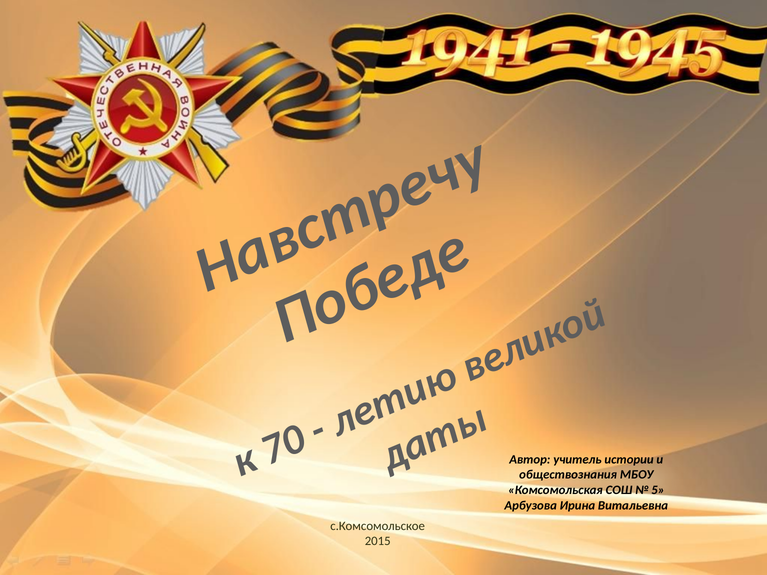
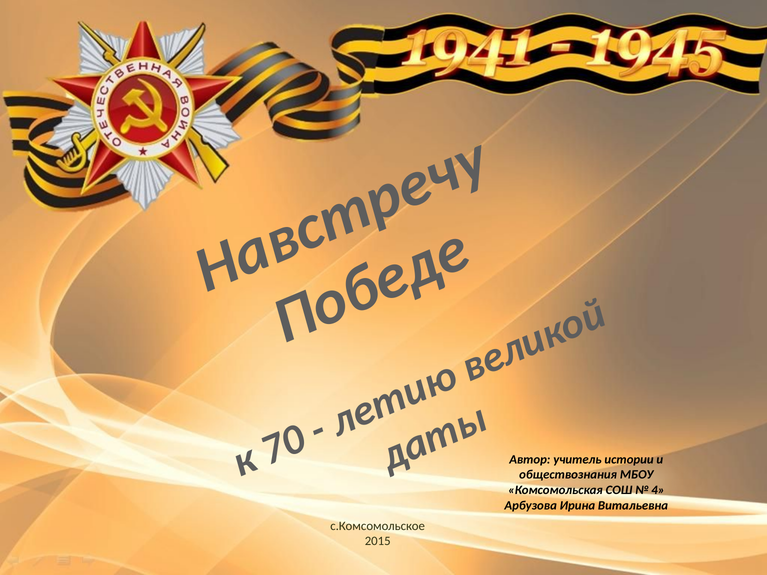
5: 5 -> 4
